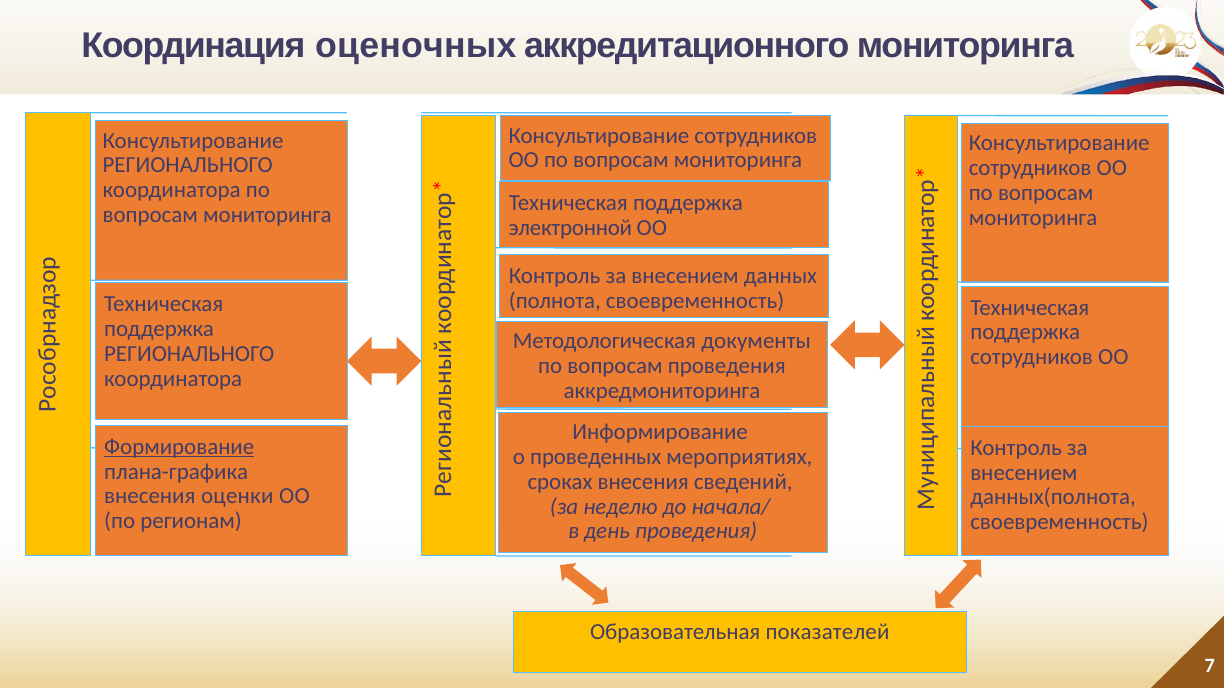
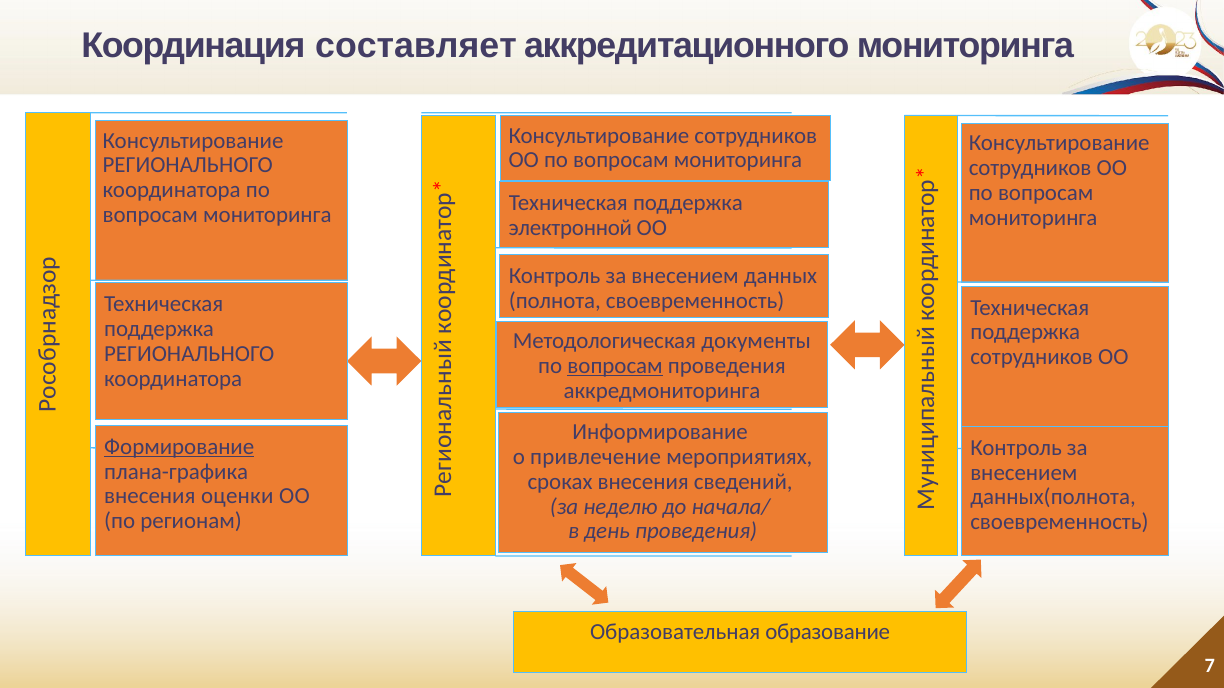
оценочных: оценочных -> составляет
вопросам at (615, 366) underline: none -> present
проведенных: проведенных -> привлечение
показателей: показателей -> образование
